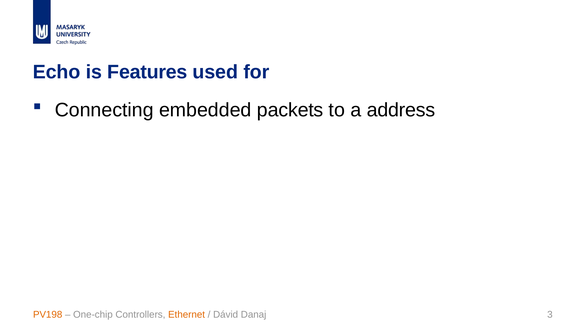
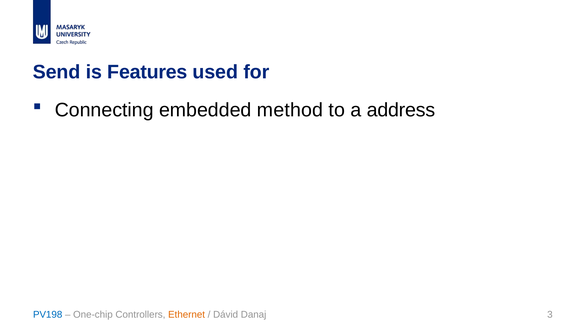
Echo: Echo -> Send
packets: packets -> method
PV198 colour: orange -> blue
